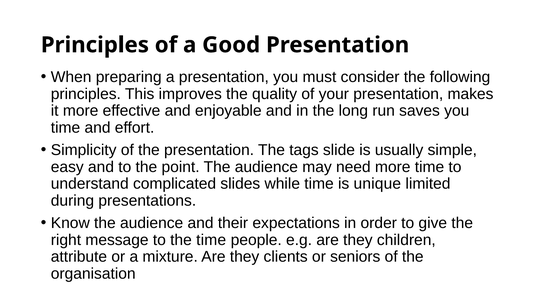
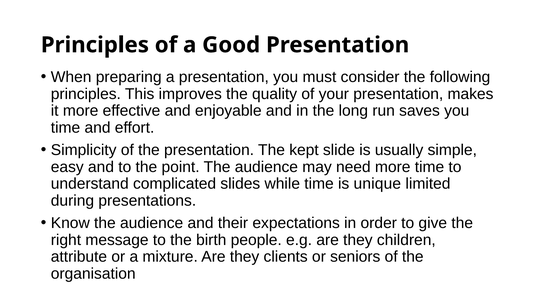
tags: tags -> kept
the time: time -> birth
